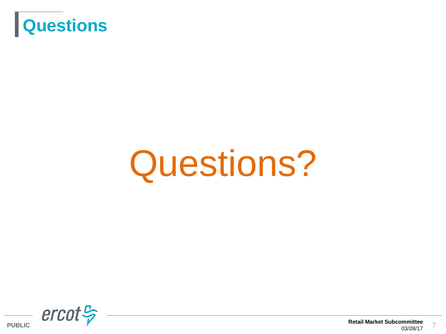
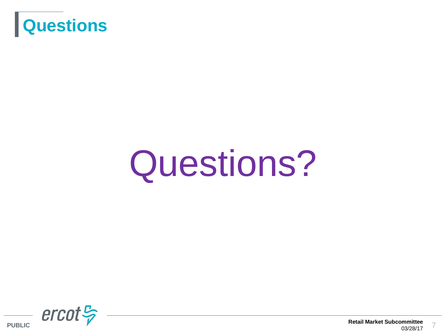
Questions at (223, 164) colour: orange -> purple
